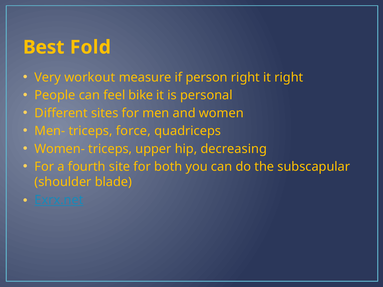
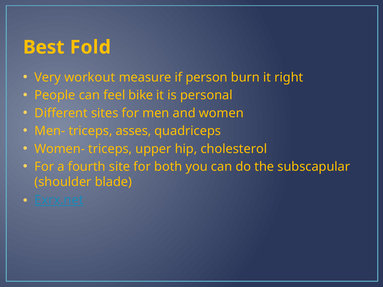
person right: right -> burn
force: force -> asses
decreasing: decreasing -> cholesterol
